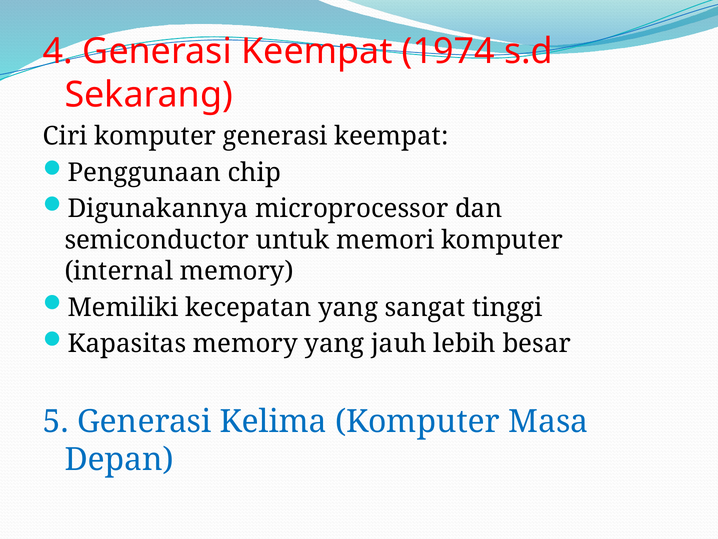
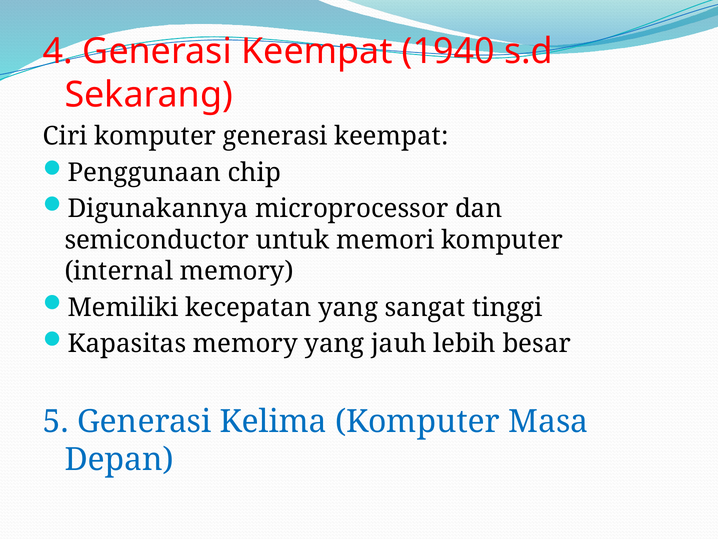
1974: 1974 -> 1940
